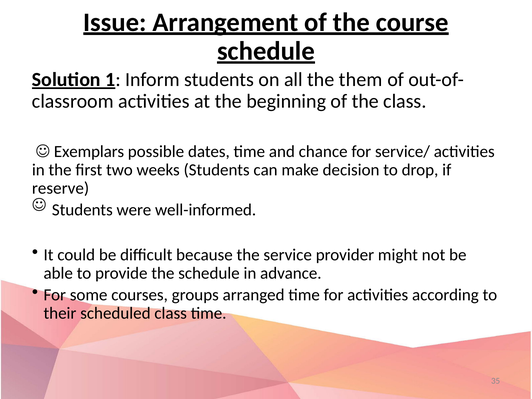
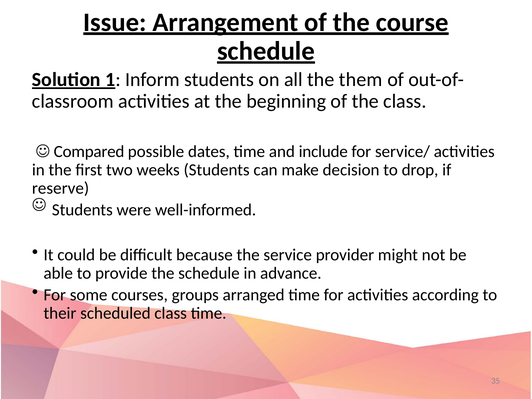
Exemplars: Exemplars -> Compared
chance: chance -> include
